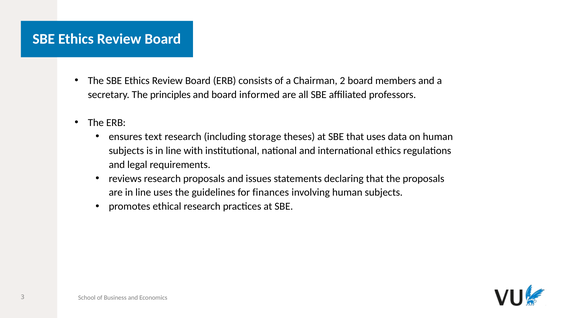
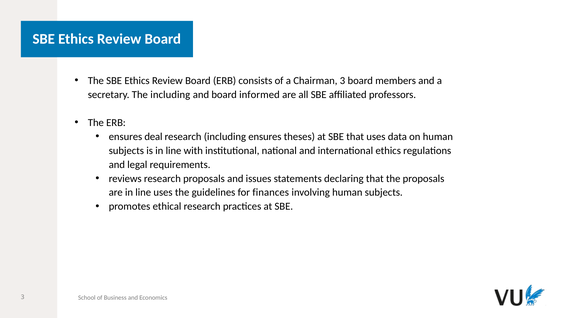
Chairman 2: 2 -> 3
The principles: principles -> including
text: text -> deal
including storage: storage -> ensures
